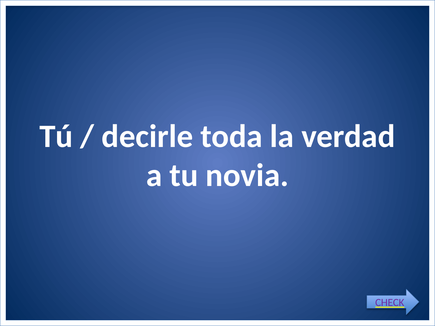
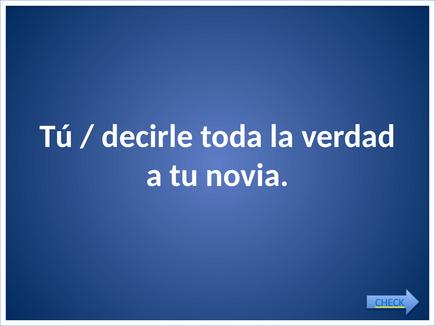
CHECK colour: purple -> blue
